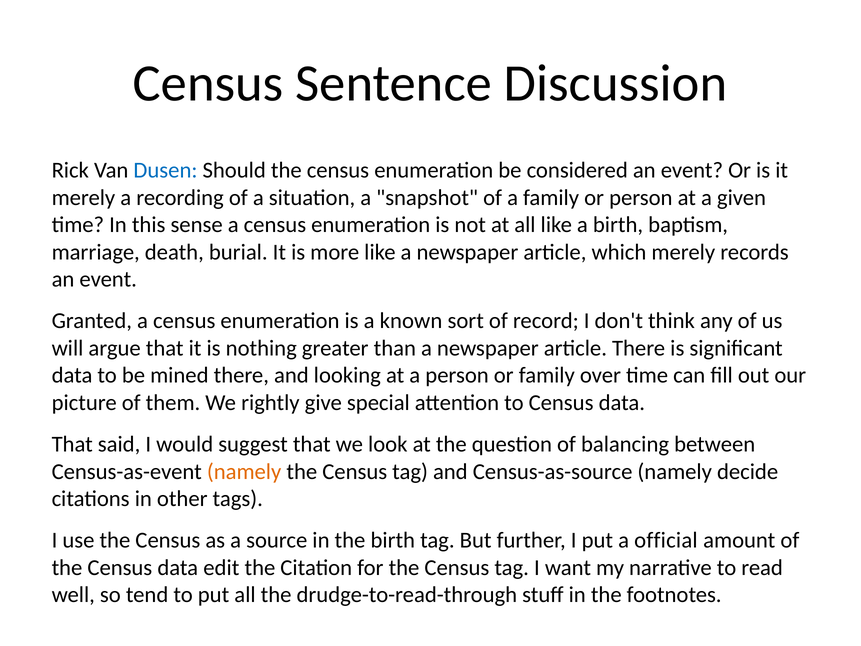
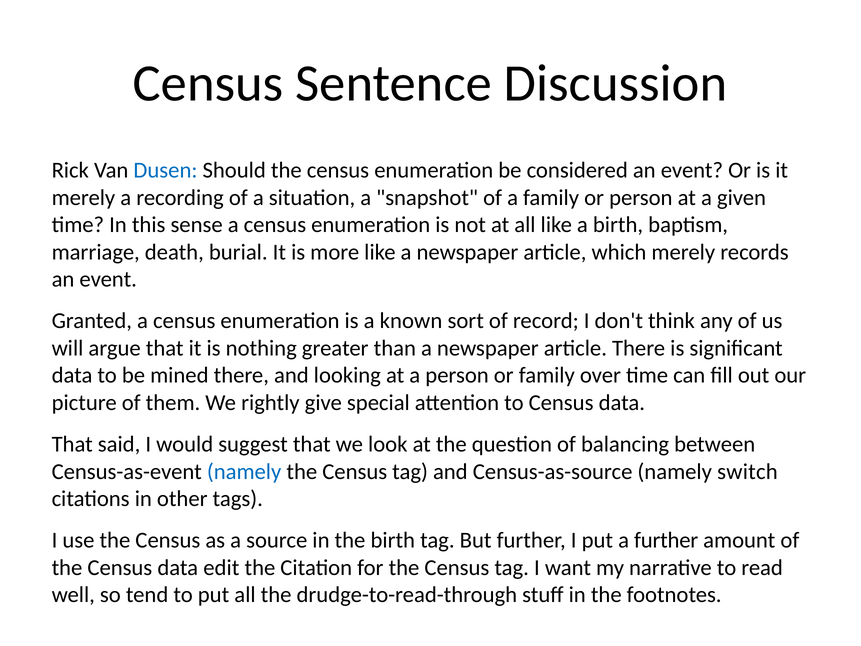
namely at (244, 471) colour: orange -> blue
decide: decide -> switch
a official: official -> further
